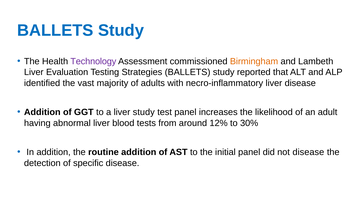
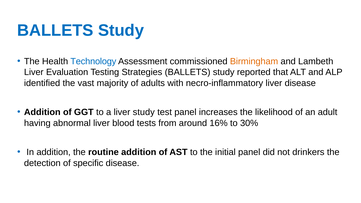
Technology colour: purple -> blue
12%: 12% -> 16%
not disease: disease -> drinkers
